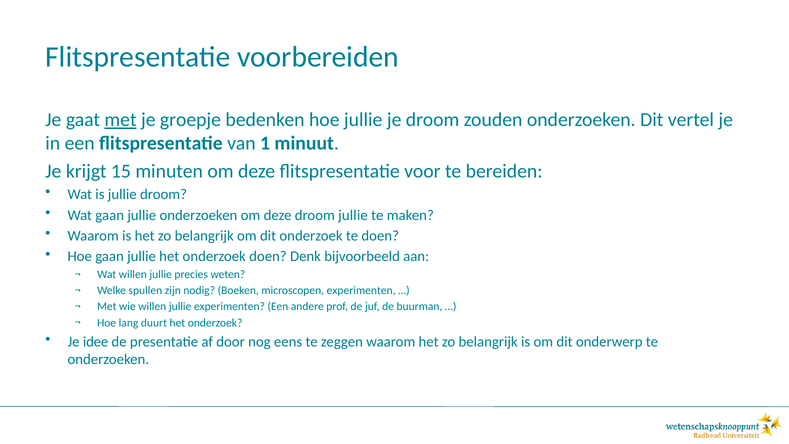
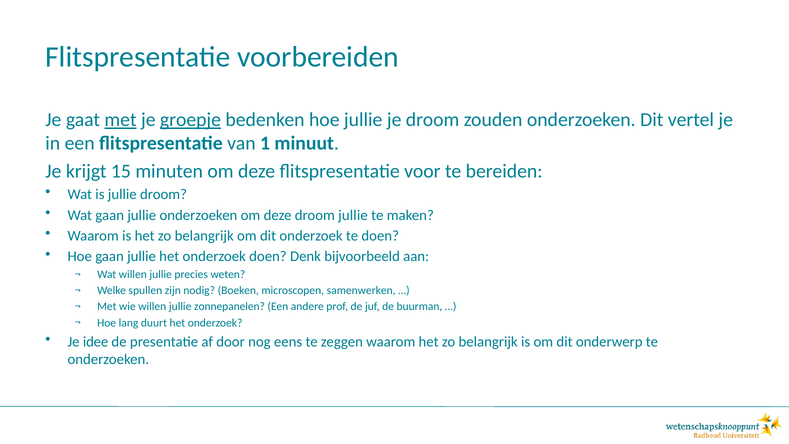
groepje underline: none -> present
microscopen experimenten: experimenten -> samenwerken
jullie experimenten: experimenten -> zonnepanelen
